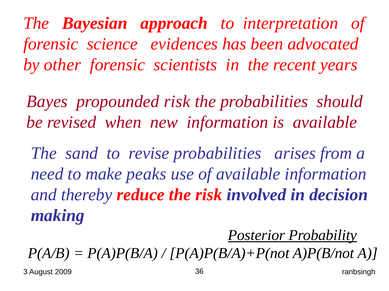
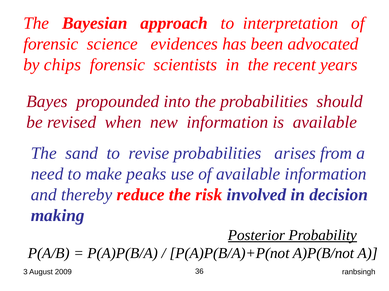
other: other -> chips
propounded risk: risk -> into
